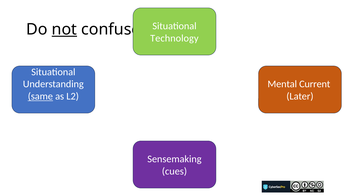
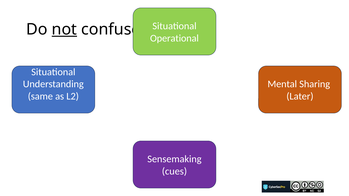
Technology: Technology -> Operational
Current: Current -> Sharing
same underline: present -> none
